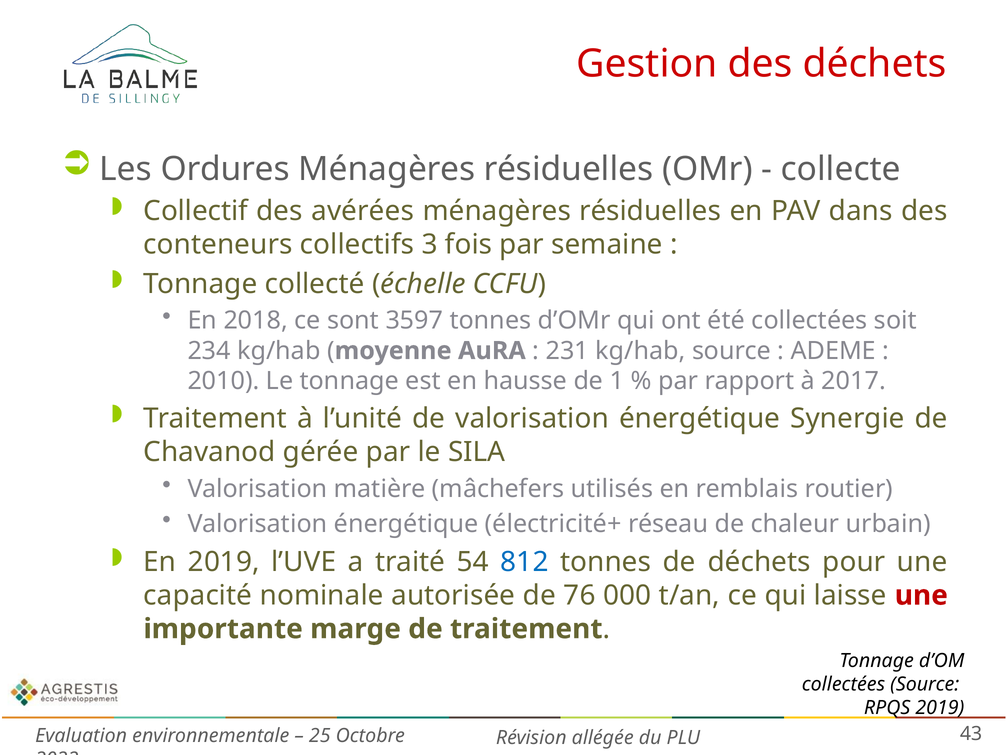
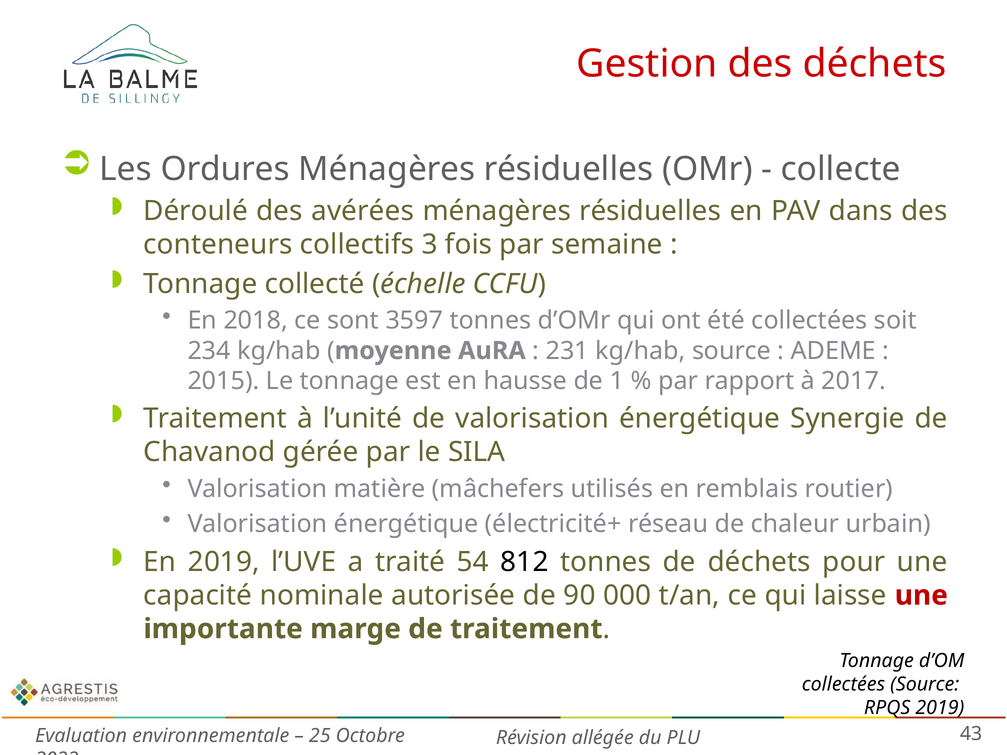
Collectif: Collectif -> Déroulé
2010: 2010 -> 2015
812 colour: blue -> black
76: 76 -> 90
